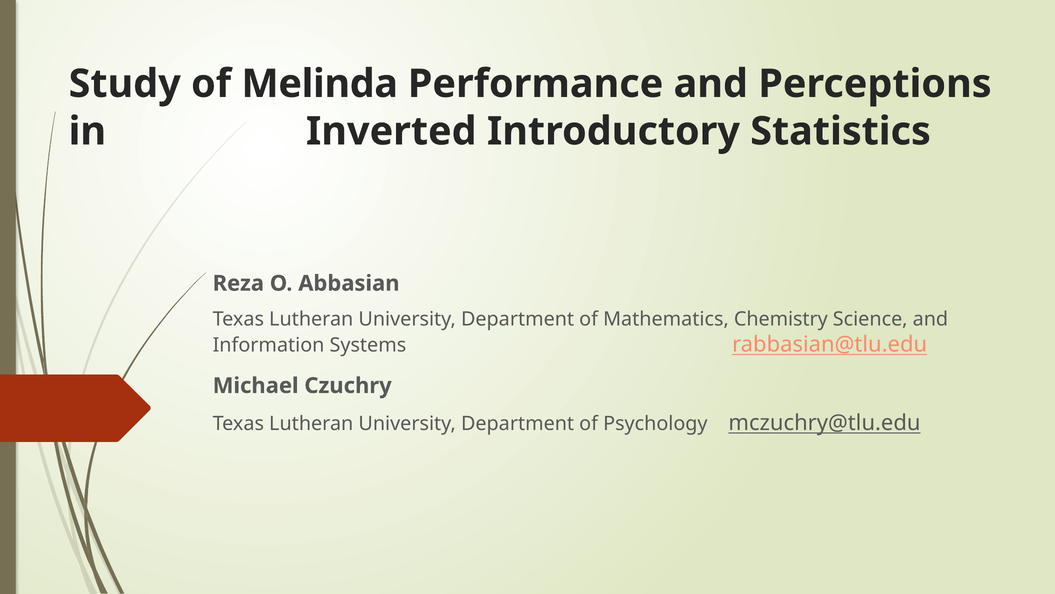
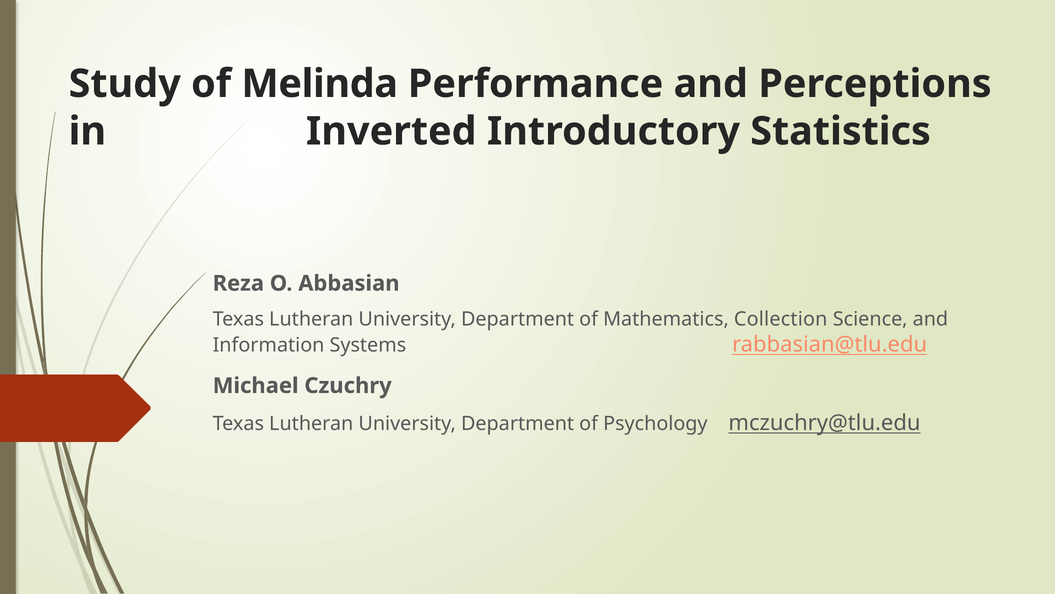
Chemistry: Chemistry -> Collection
